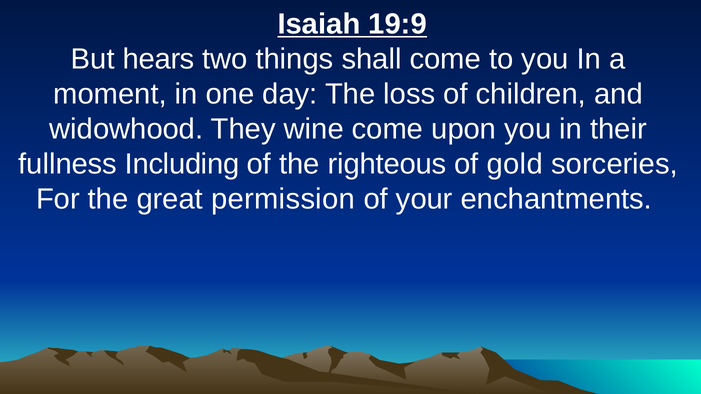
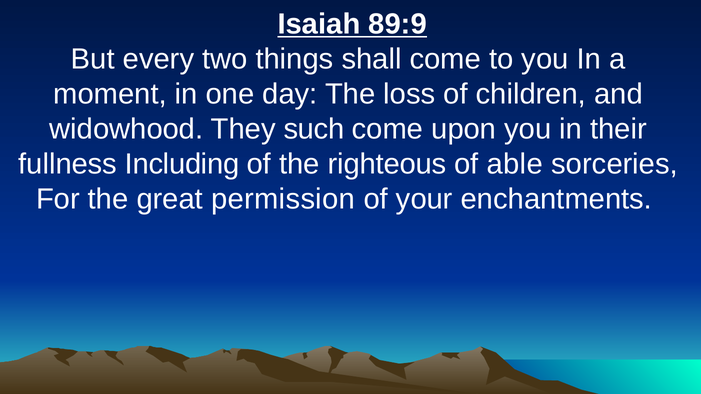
19:9: 19:9 -> 89:9
hears: hears -> every
wine: wine -> such
gold: gold -> able
